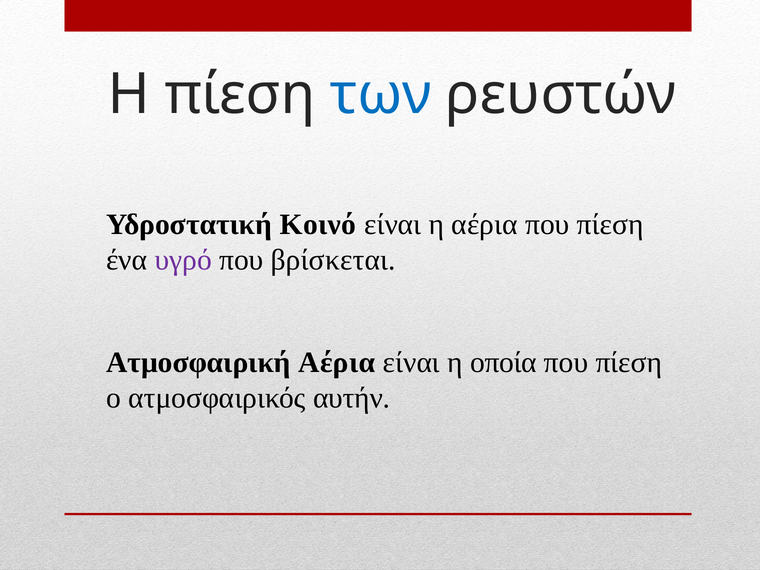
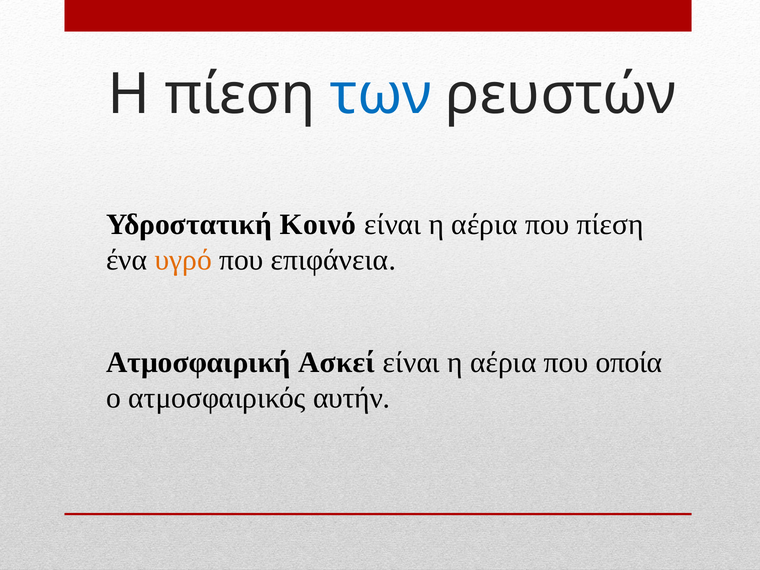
υγρό colour: purple -> orange
βρίσκεται: βρίσκεται -> επιφάνεια
Ατμοσφαιρική Αέρια: Αέρια -> Ασκεί
οποία at (503, 362): οποία -> αέρια
πίεση at (629, 362): πίεση -> οποία
